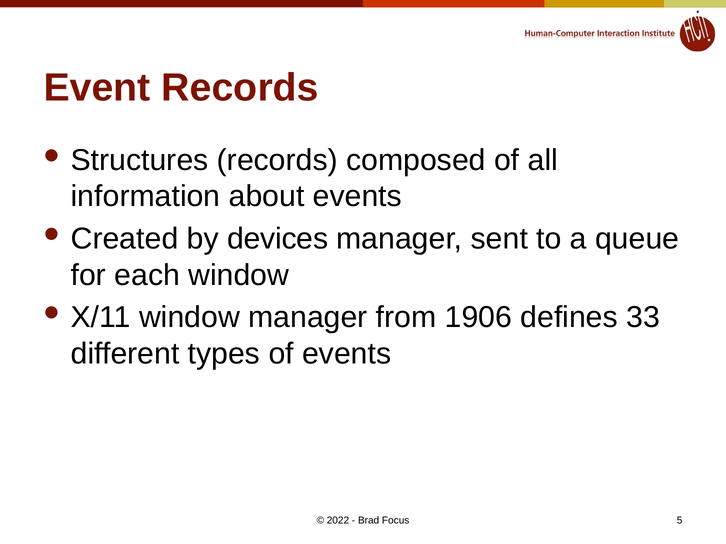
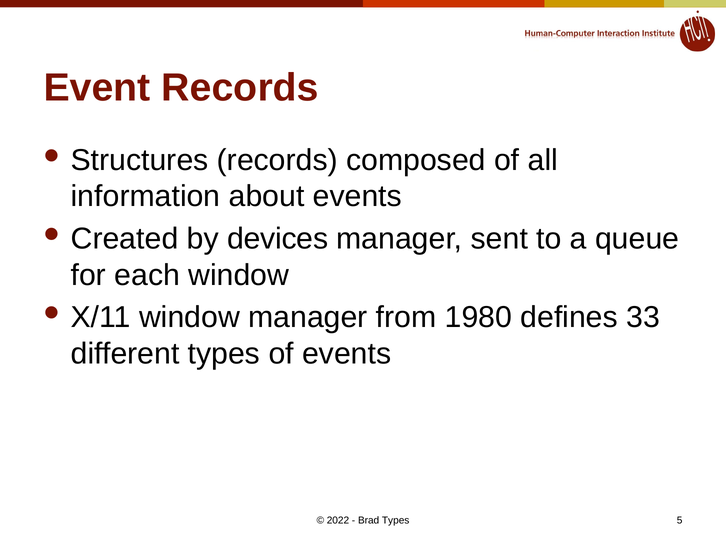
1906: 1906 -> 1980
Brad Focus: Focus -> Types
